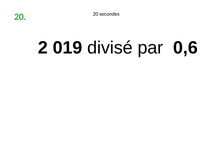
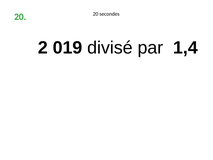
0,6: 0,6 -> 1,4
